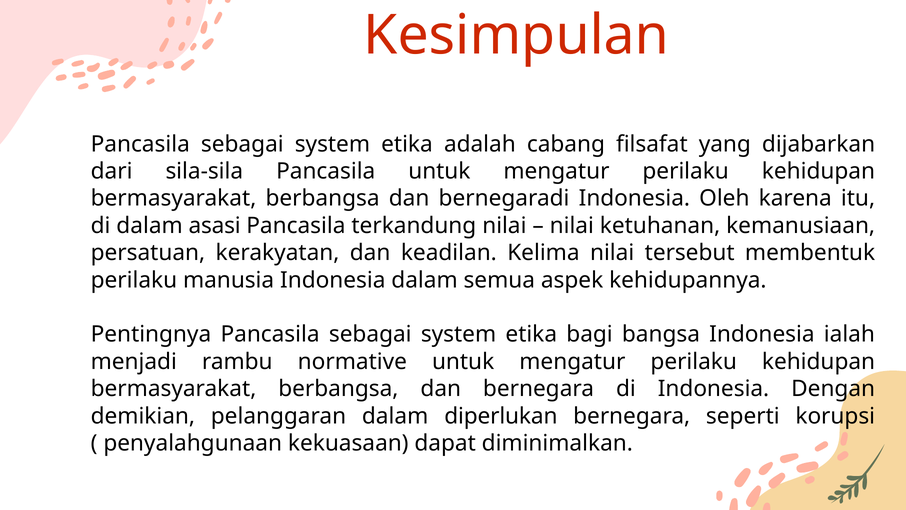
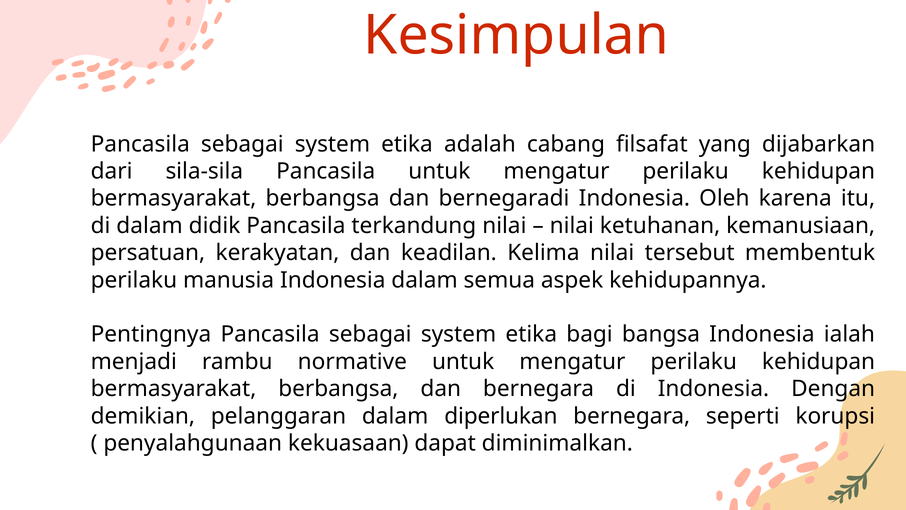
asasi: asasi -> didik
